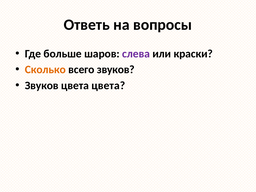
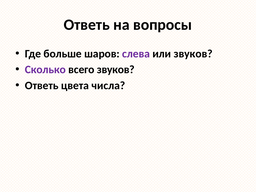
или краски: краски -> звуков
Сколько colour: orange -> purple
Звуков at (42, 86): Звуков -> Ответь
цвета цвета: цвета -> числа
